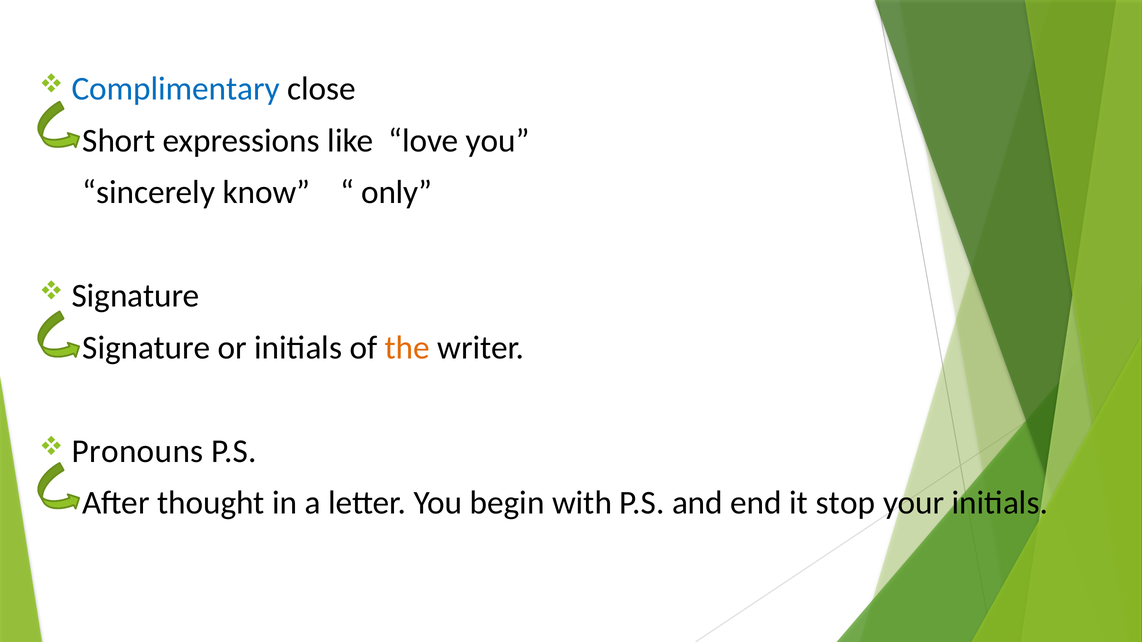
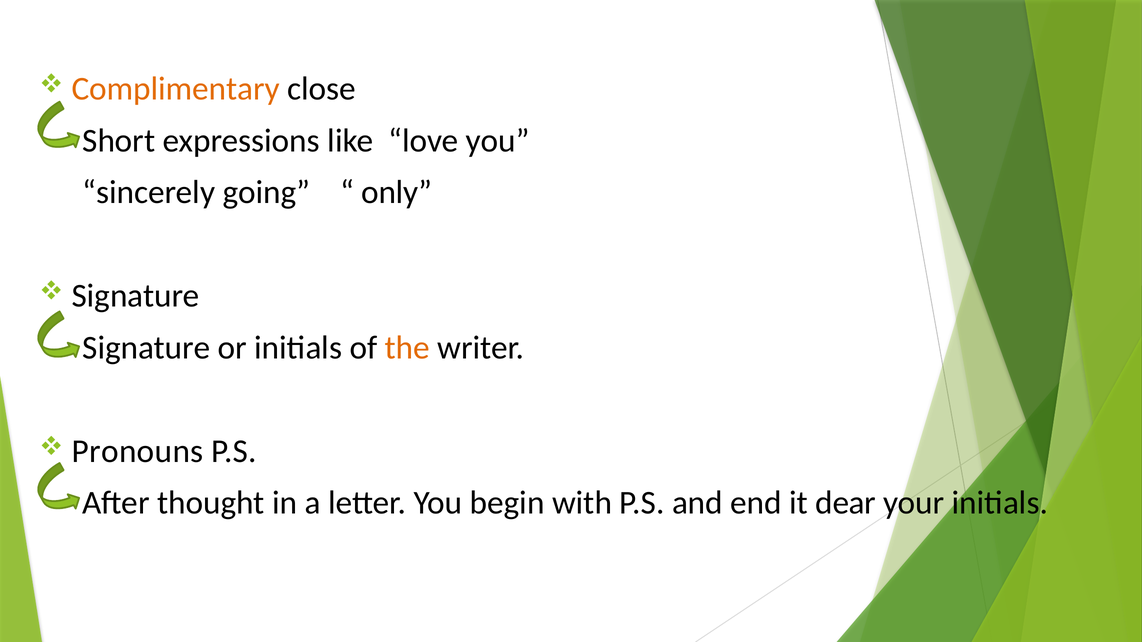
Complimentary colour: blue -> orange
know: know -> going
stop: stop -> dear
